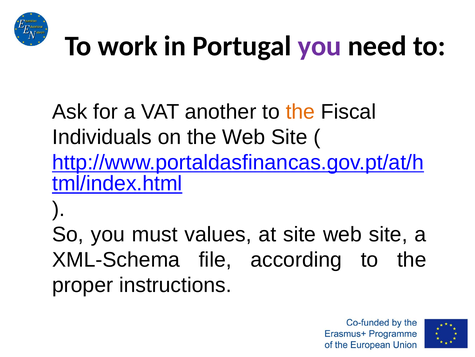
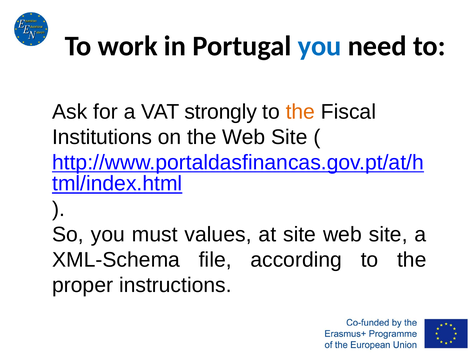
you at (320, 46) colour: purple -> blue
another: another -> strongly
Individuals: Individuals -> Institutions
